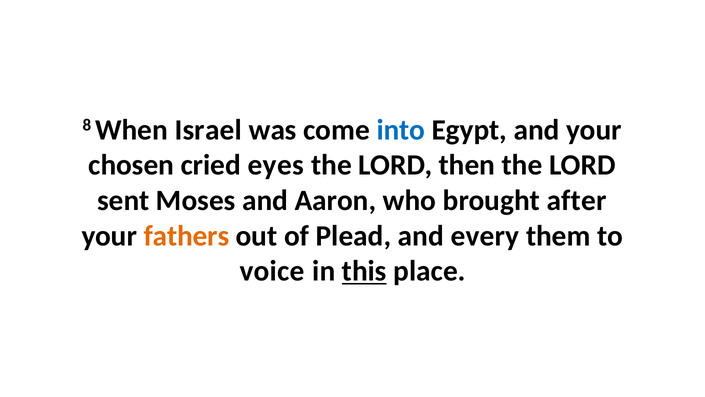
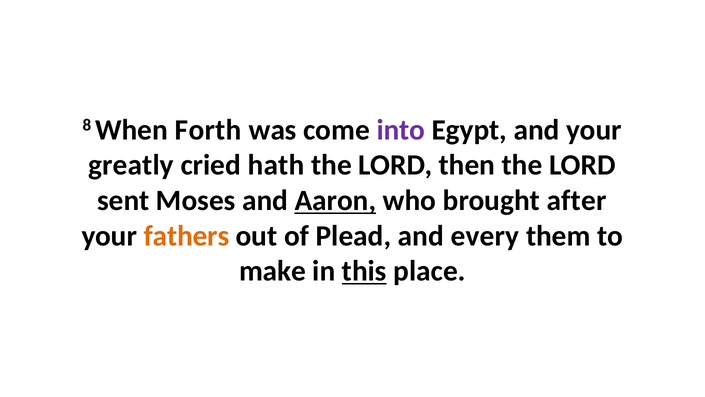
Israel: Israel -> Forth
into colour: blue -> purple
chosen: chosen -> greatly
eyes: eyes -> hath
Aaron underline: none -> present
voice: voice -> make
